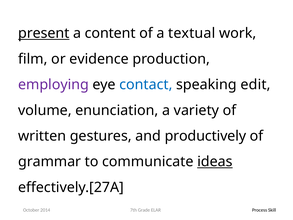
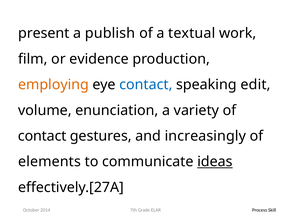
present underline: present -> none
content: content -> publish
employing colour: purple -> orange
written at (42, 136): written -> contact
productively: productively -> increasingly
grammar: grammar -> elements
